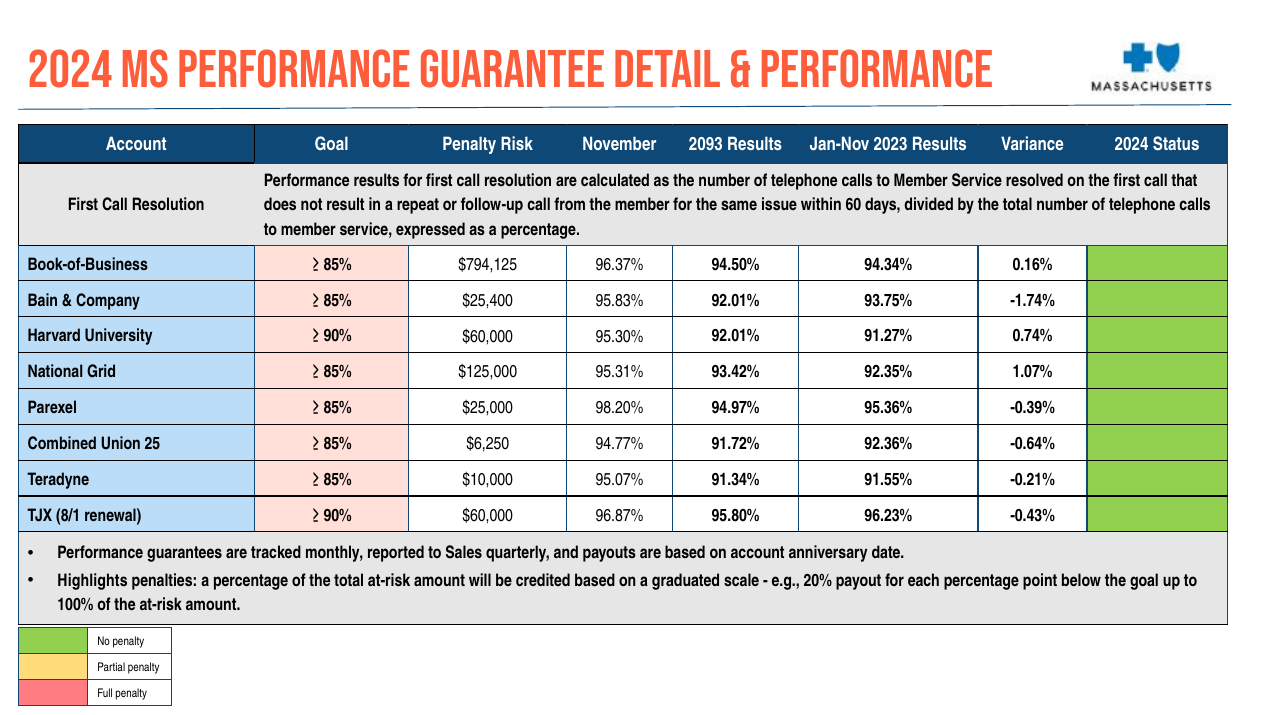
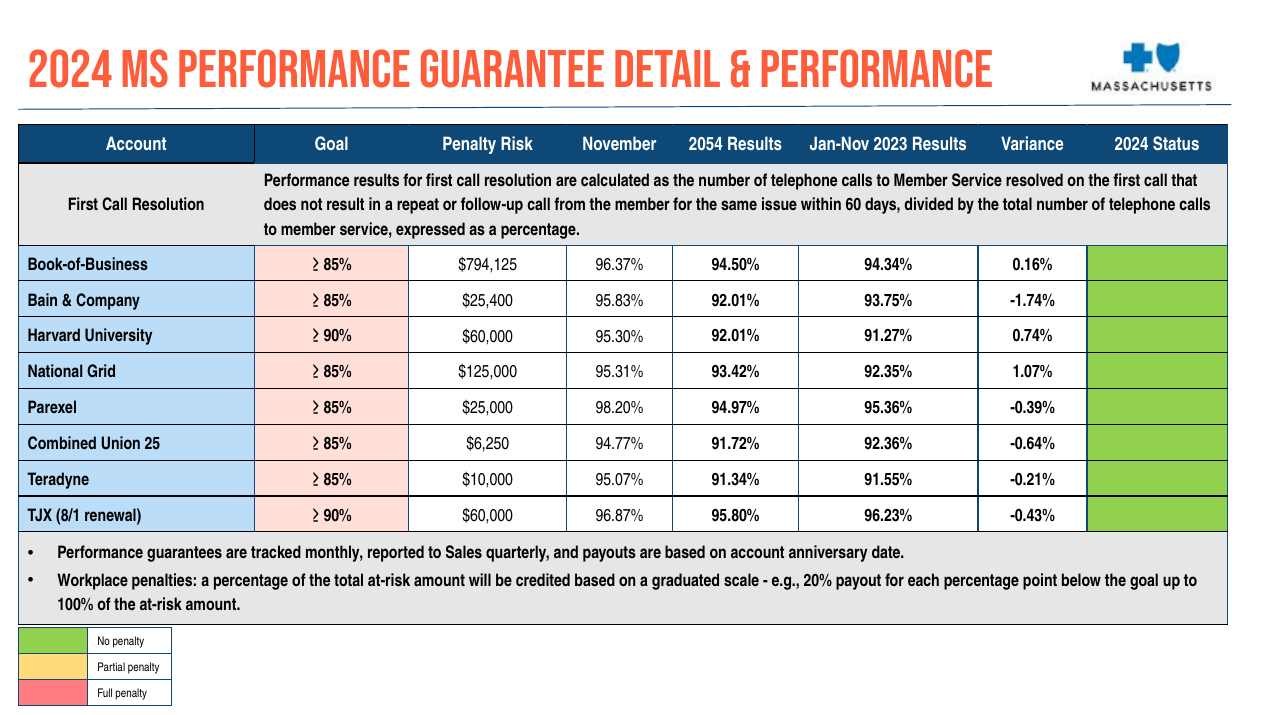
2093: 2093 -> 2054
Highlights: Highlights -> Workplace
